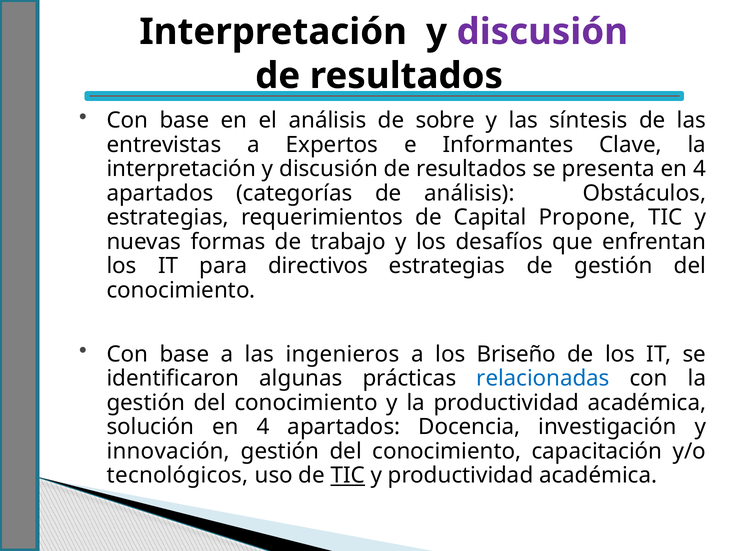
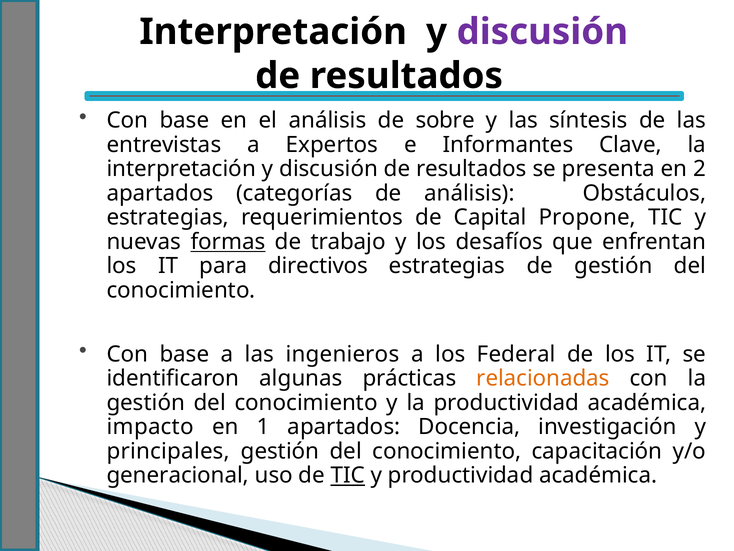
presenta en 4: 4 -> 2
formas underline: none -> present
Briseño: Briseño -> Federal
relacionadas colour: blue -> orange
solución: solución -> impacto
4 at (263, 427): 4 -> 1
innovación: innovación -> principales
tecnológicos: tecnológicos -> generacional
